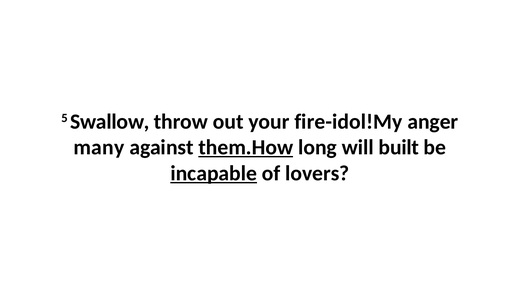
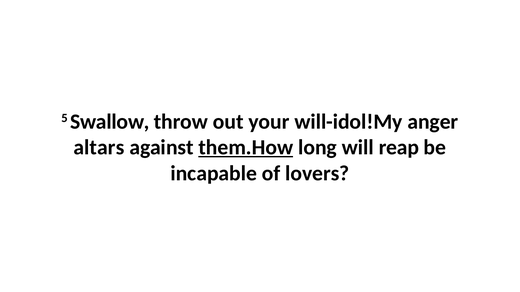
fire-idol!My: fire-idol!My -> will-idol!My
many: many -> altars
built: built -> reap
incapable underline: present -> none
